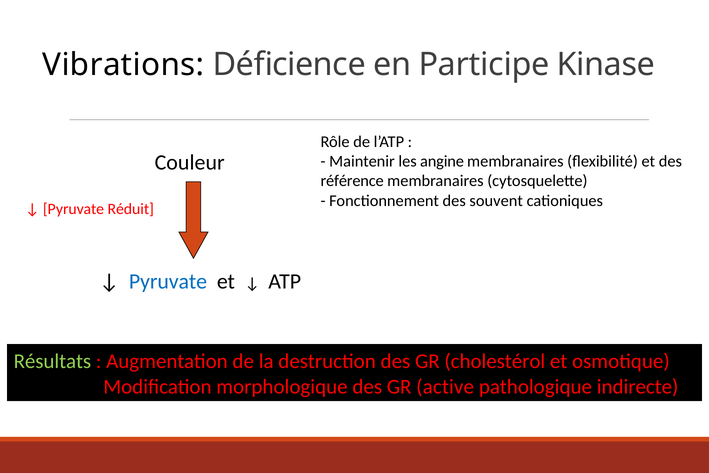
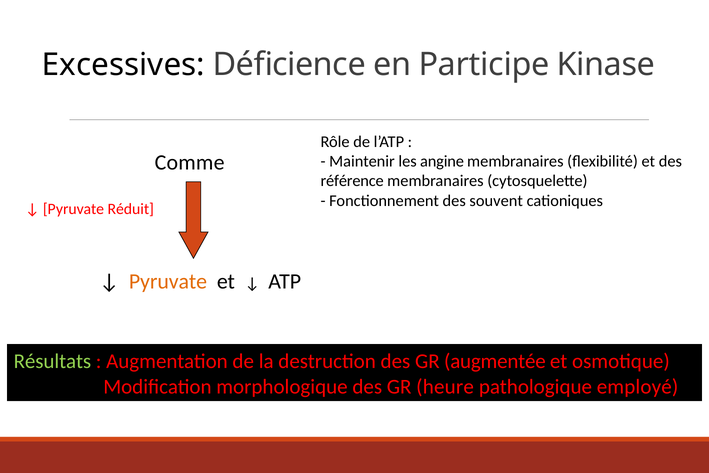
Vibrations: Vibrations -> Excessives
Couleur: Couleur -> Comme
Pyruvate at (168, 281) colour: blue -> orange
cholestérol: cholestérol -> augmentée
active: active -> heure
indirecte: indirecte -> employé
